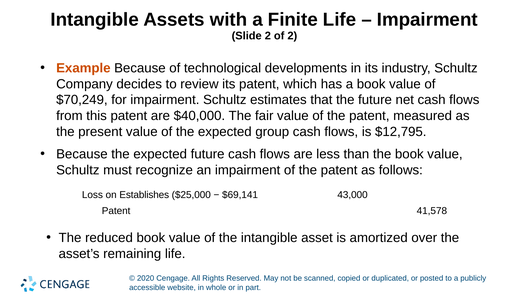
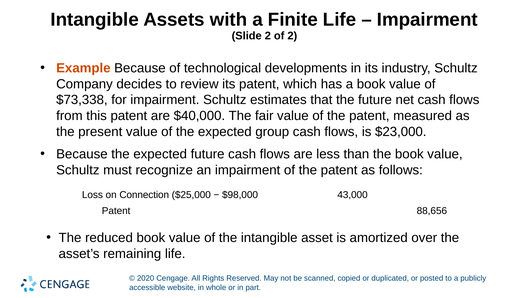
$70,249: $70,249 -> $73,338
$12,795: $12,795 -> $23,000
Establishes: Establishes -> Connection
$69,141: $69,141 -> $98,000
41,578: 41,578 -> 88,656
